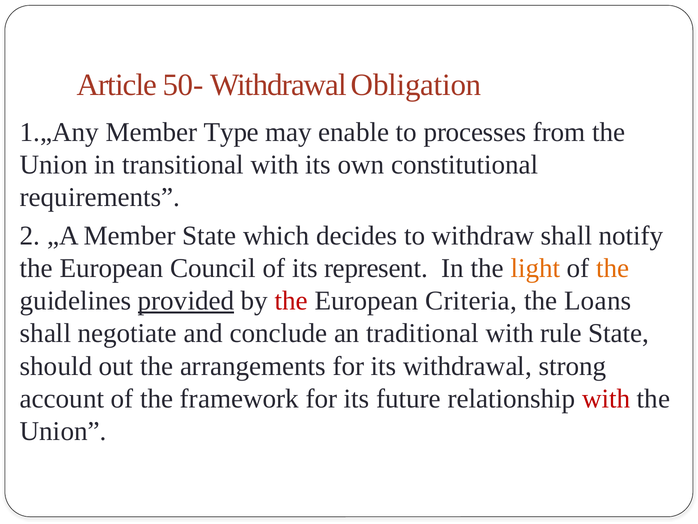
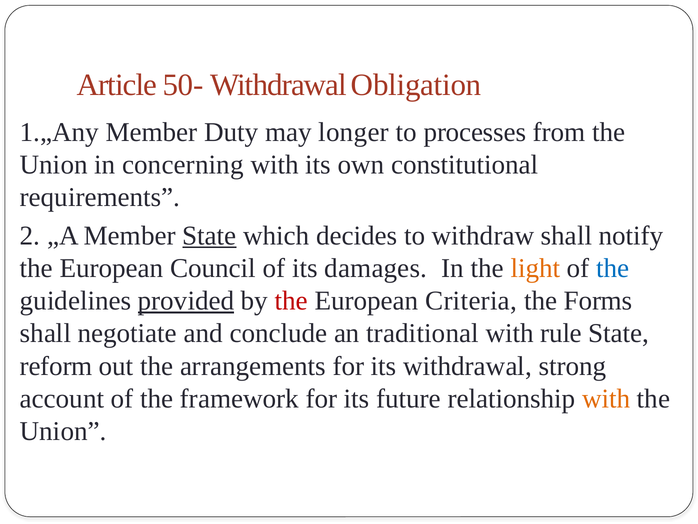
Type: Type -> Duty
enable: enable -> longer
transitional: transitional -> concerning
State at (209, 235) underline: none -> present
represent: represent -> damages
the at (613, 268) colour: orange -> blue
Loans: Loans -> Forms
should: should -> reform
with at (606, 398) colour: red -> orange
